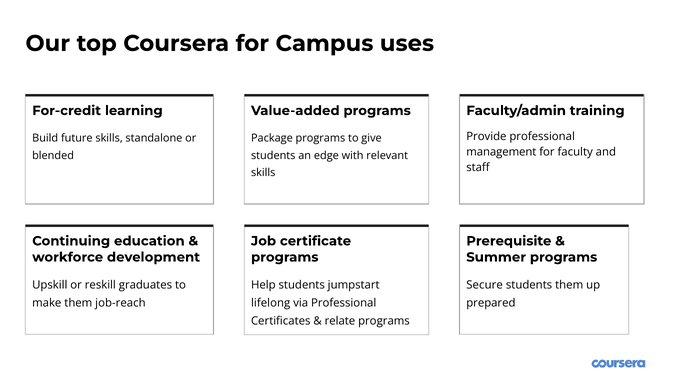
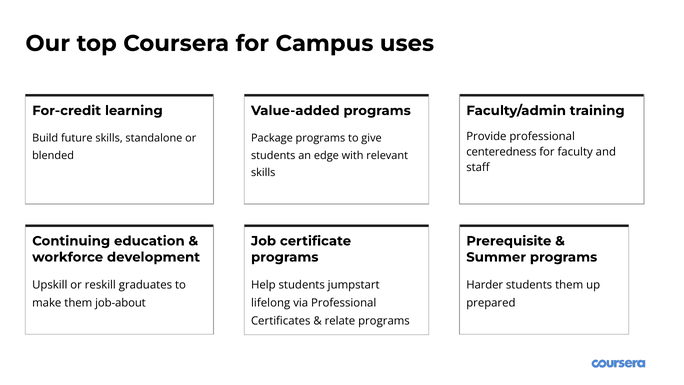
management: management -> centeredness
Secure: Secure -> Harder
job-reach: job-reach -> job-about
